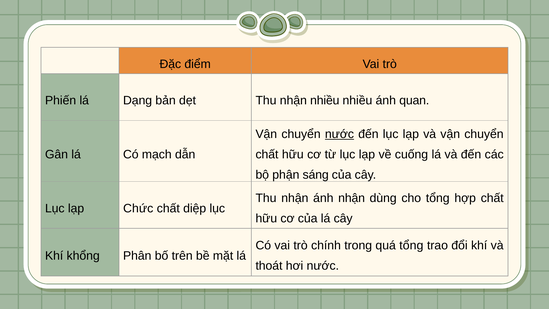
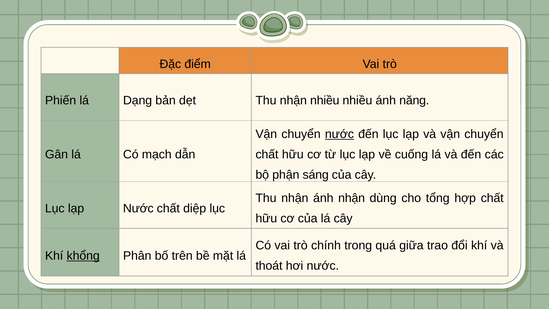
quan: quan -> năng
lạp Chức: Chức -> Nước
quá tổng: tổng -> giữa
khổng underline: none -> present
